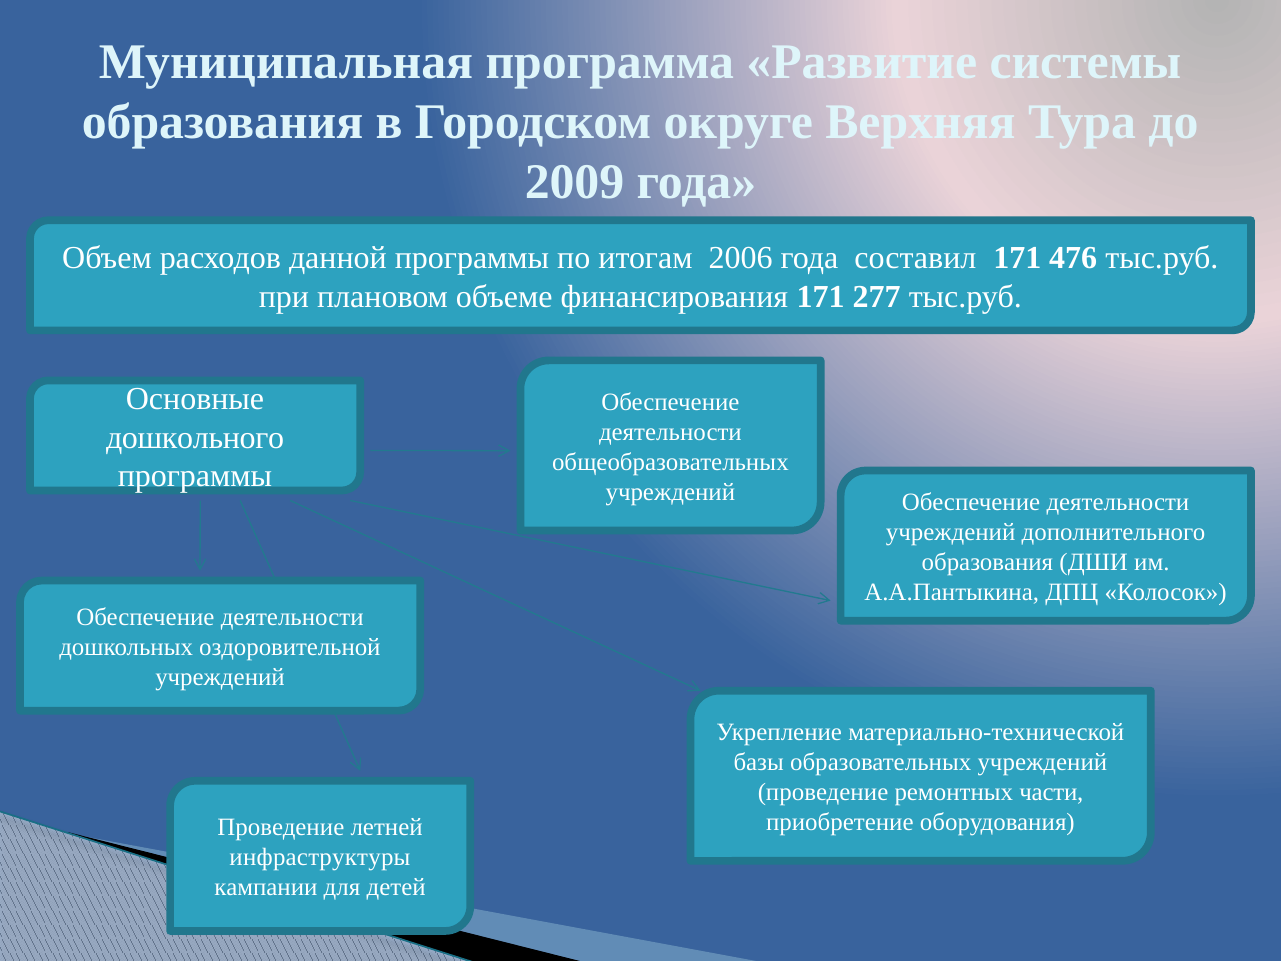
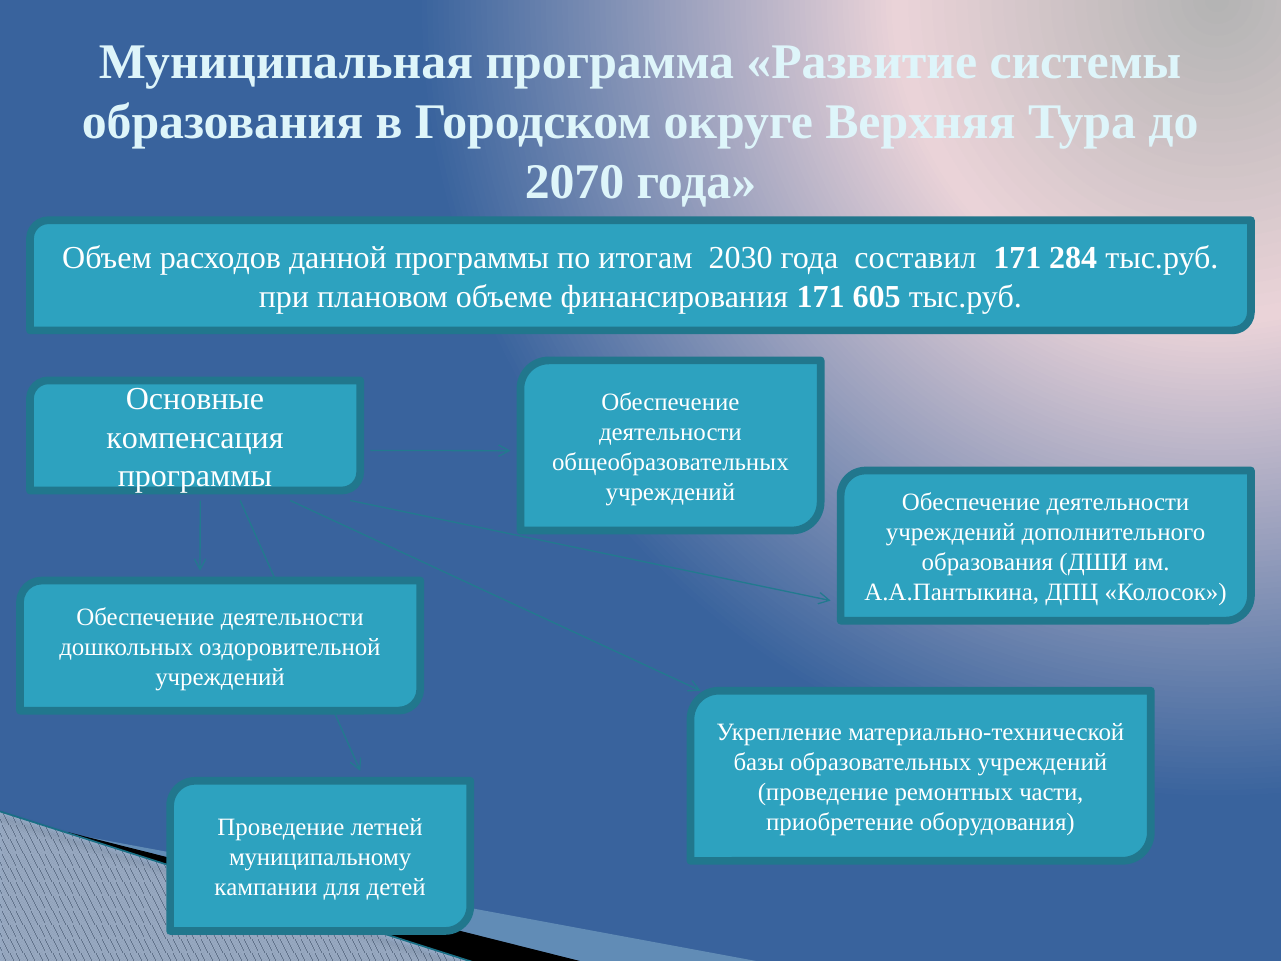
2009: 2009 -> 2070
2006: 2006 -> 2030
476: 476 -> 284
277: 277 -> 605
дошкольного: дошкольного -> компенсация
инфраструктуры: инфраструктуры -> муниципальному
